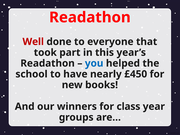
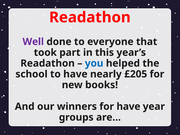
Well colour: red -> purple
£450: £450 -> £205
for class: class -> have
